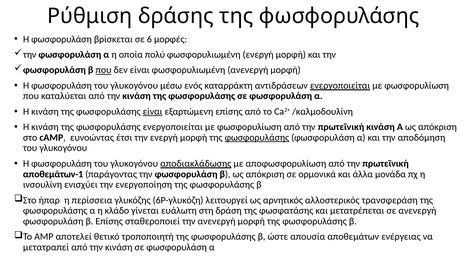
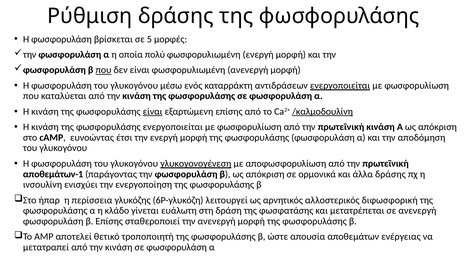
6: 6 -> 5
/καλμοδουλίνη underline: none -> present
φωσφορυλάσης at (257, 138) underline: present -> none
αποδιακλάδωσης: αποδιακλάδωσης -> γλυκογονογένεση
άλλα μονάδα: μονάδα -> δράσης
τρανσφεράση: τρανσφεράση -> διφωσφορική
